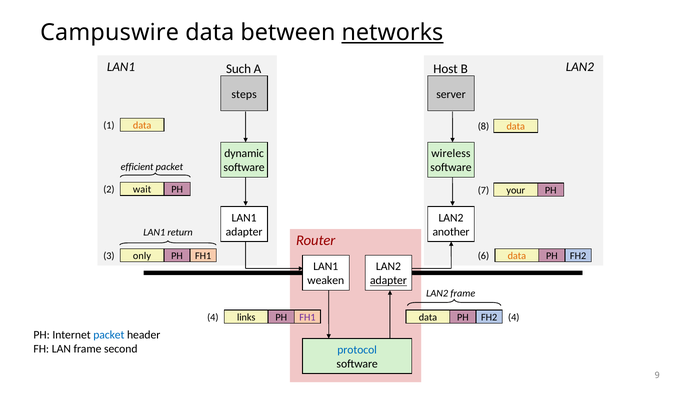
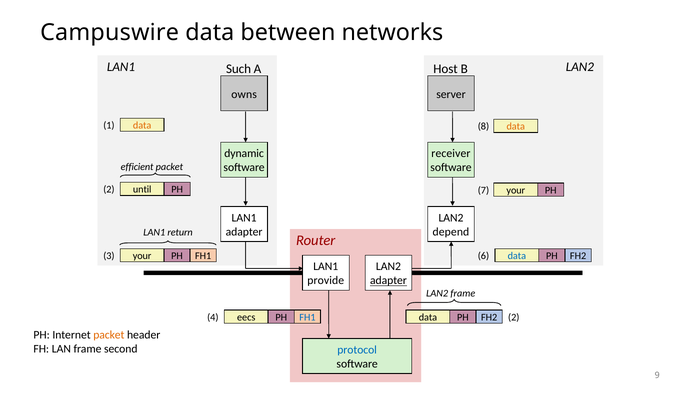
networks underline: present -> none
steps: steps -> owns
wireless: wireless -> receiver
wait: wait -> until
another: another -> depend
only at (142, 256): only -> your
data at (517, 256) colour: orange -> blue
weaken: weaken -> provide
links: links -> eecs
FH1 at (307, 317) colour: purple -> blue
FH2 4: 4 -> 2
packet at (109, 335) colour: blue -> orange
